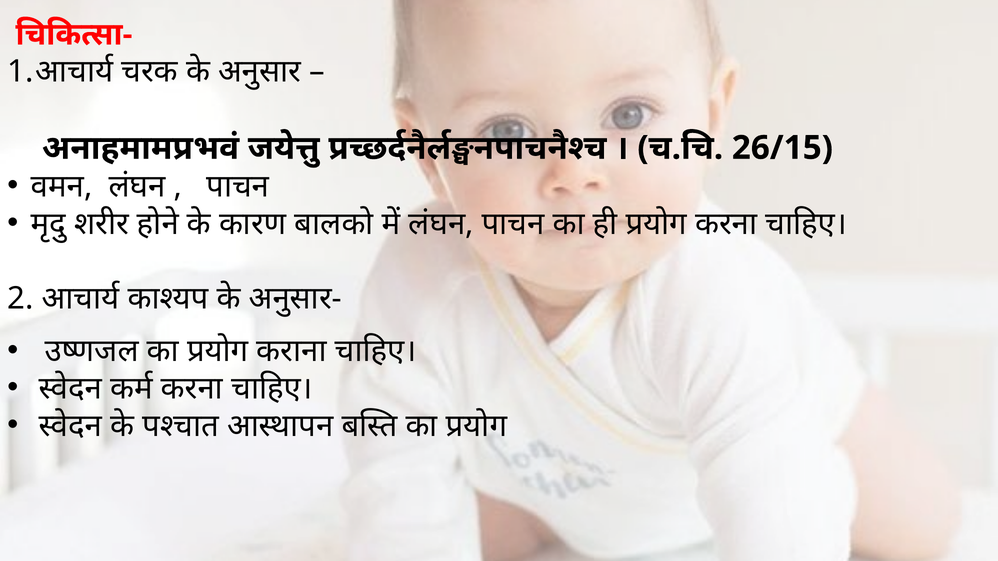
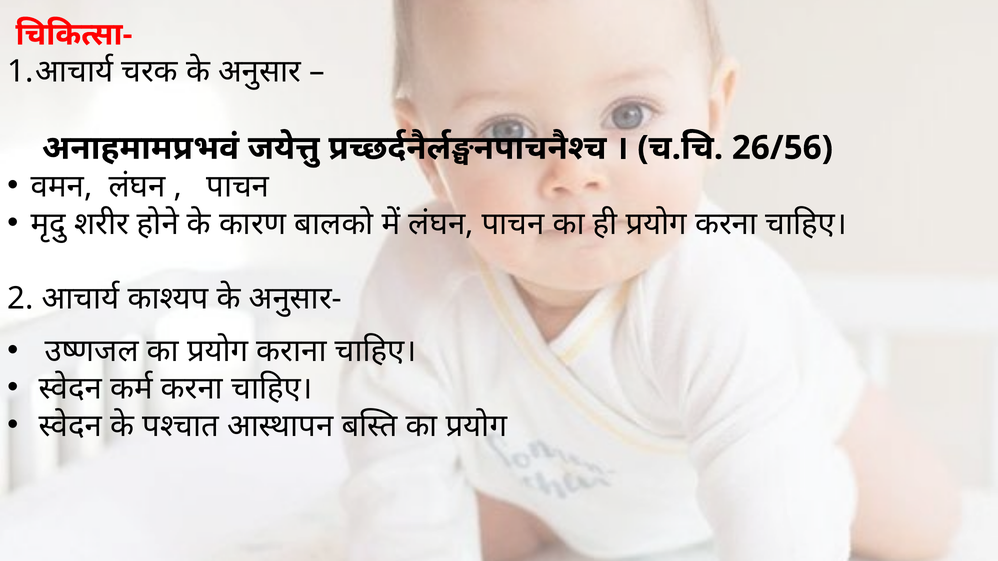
26/15: 26/15 -> 26/56
